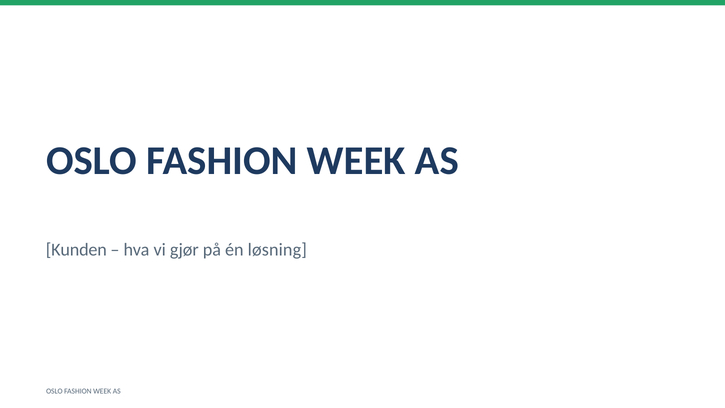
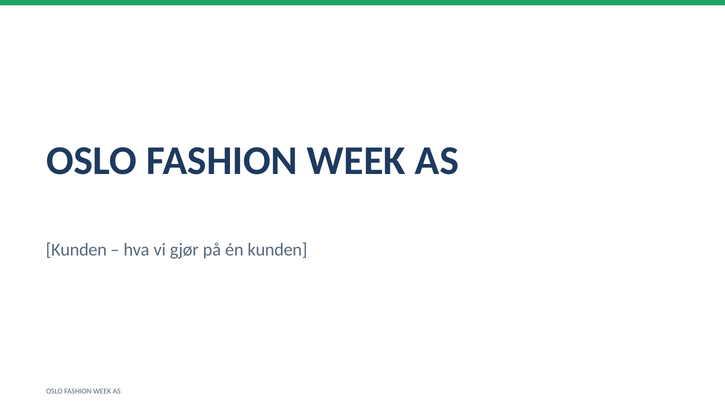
én løsning: løsning -> kunden
